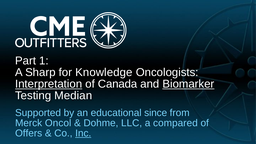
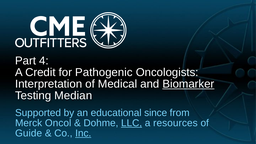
1: 1 -> 4
Sharp: Sharp -> Credit
Knowledge: Knowledge -> Pathogenic
Interpretation underline: present -> none
Canada: Canada -> Medical
LLC underline: none -> present
compared: compared -> resources
Offers: Offers -> Guide
